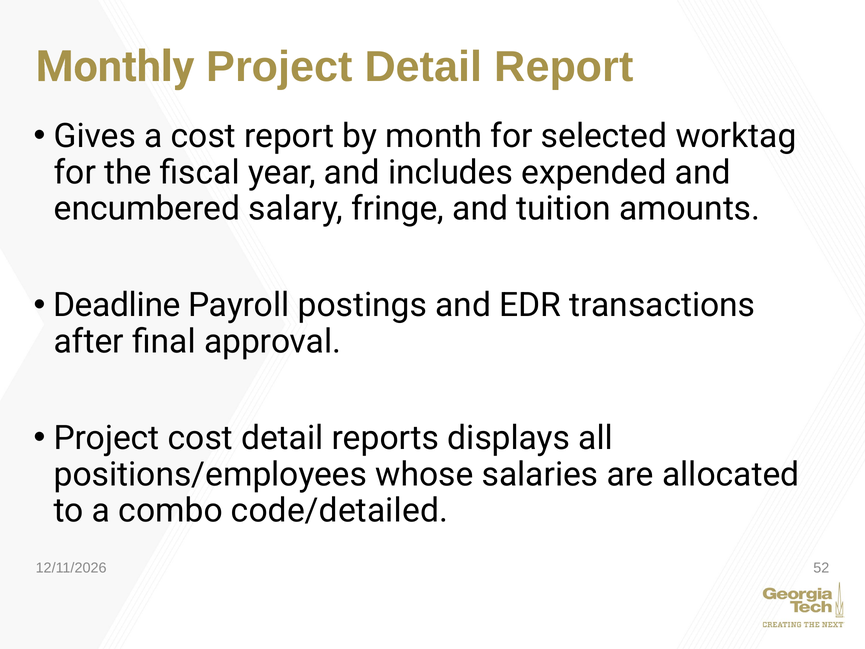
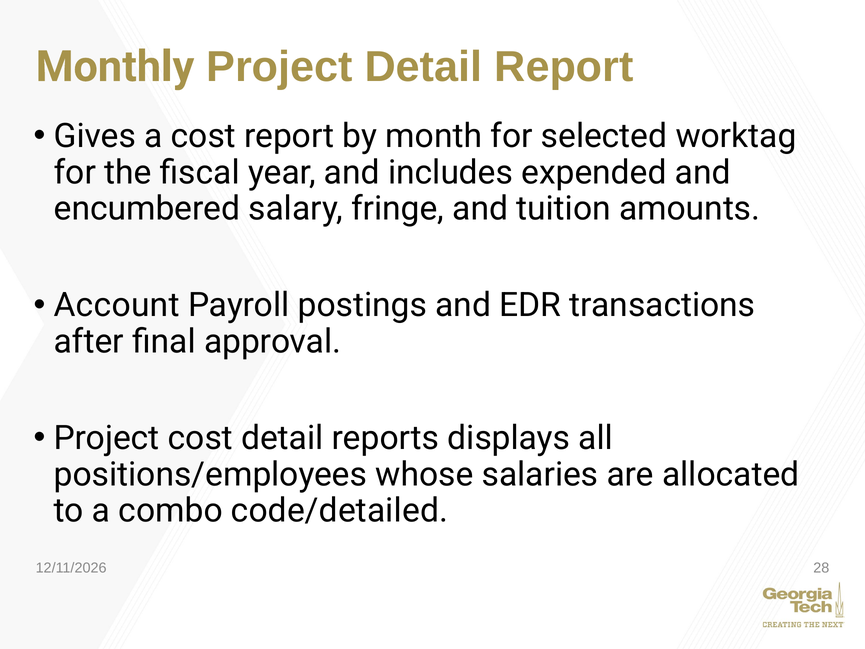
Deadline: Deadline -> Account
52: 52 -> 28
